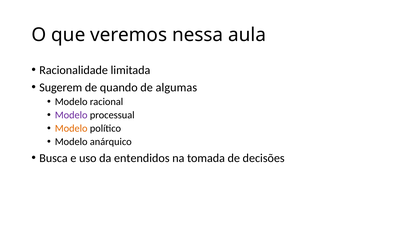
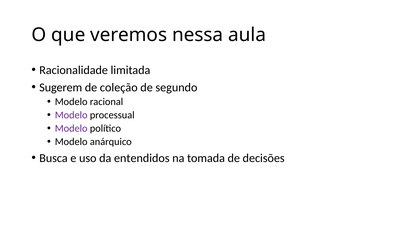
quando: quando -> coleção
algumas: algumas -> segundo
Modelo at (71, 128) colour: orange -> purple
